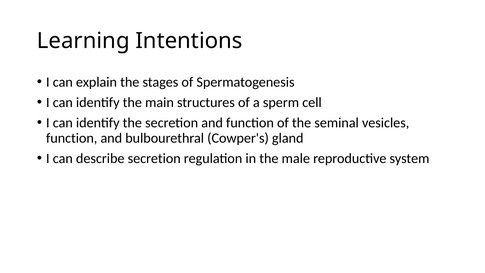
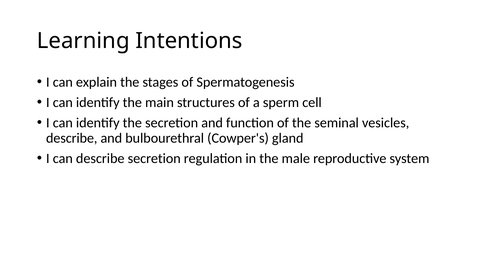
function at (72, 138): function -> describe
